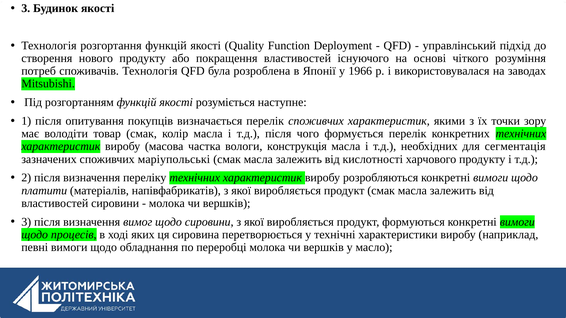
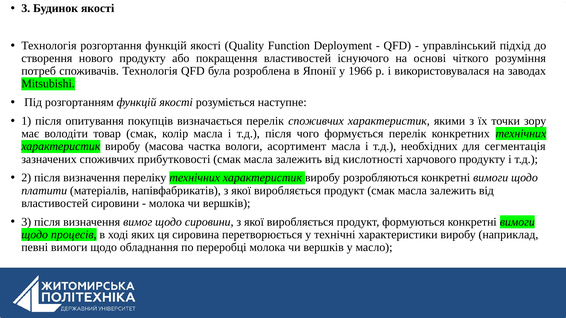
конструкція: конструкція -> асортимент
маріупольські: маріупольські -> прибутковості
